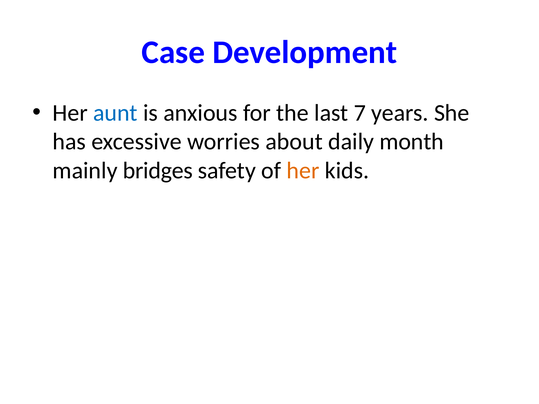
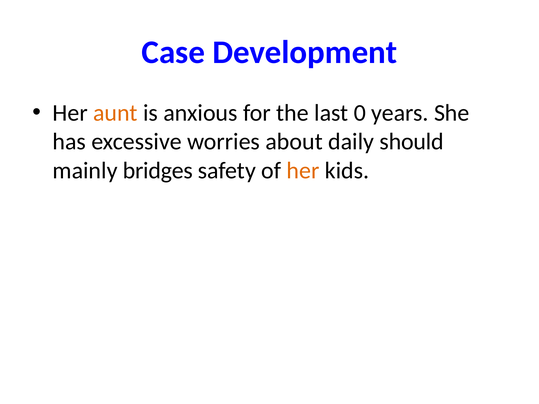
aunt colour: blue -> orange
7: 7 -> 0
month: month -> should
